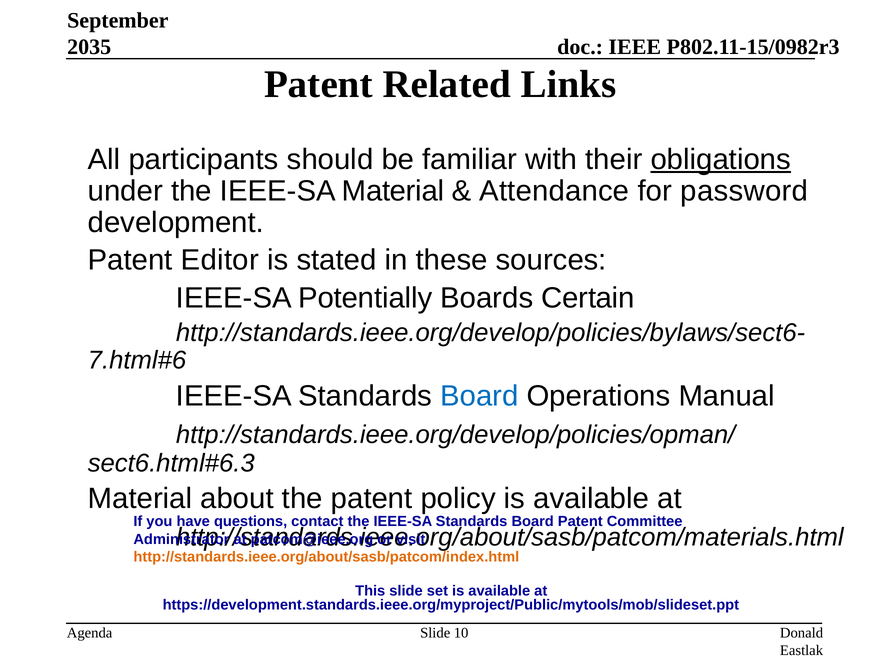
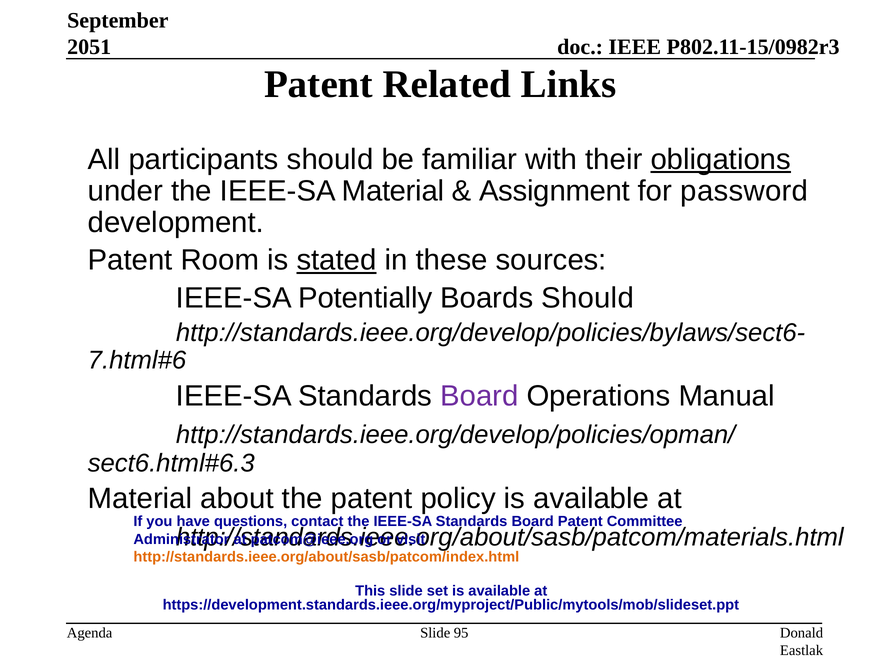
2035: 2035 -> 2051
Attendance: Attendance -> Assignment
Editor: Editor -> Room
stated underline: none -> present
Boards Certain: Certain -> Should
Board at (479, 396) colour: blue -> purple
10: 10 -> 95
